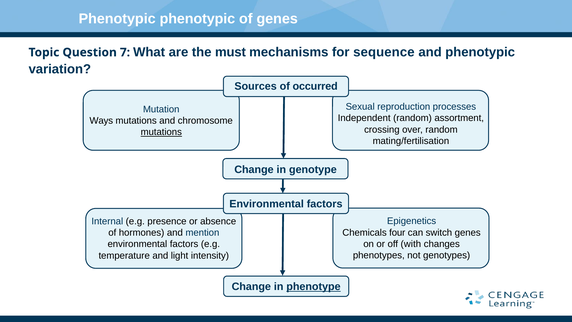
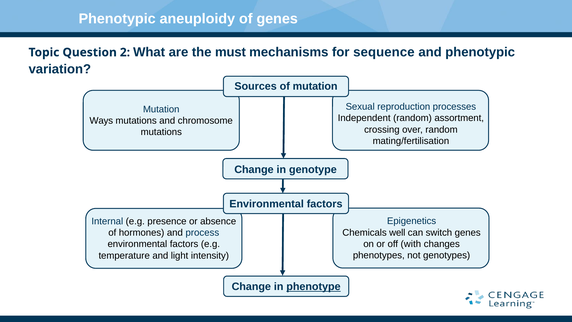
Phenotypic phenotypic: phenotypic -> aneuploidy
7: 7 -> 2
of occurred: occurred -> mutation
mutations at (161, 132) underline: present -> none
four: four -> well
mention: mention -> process
